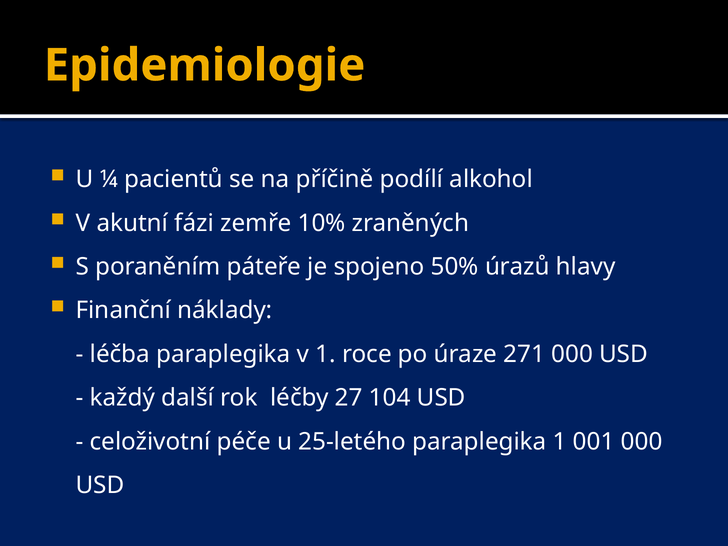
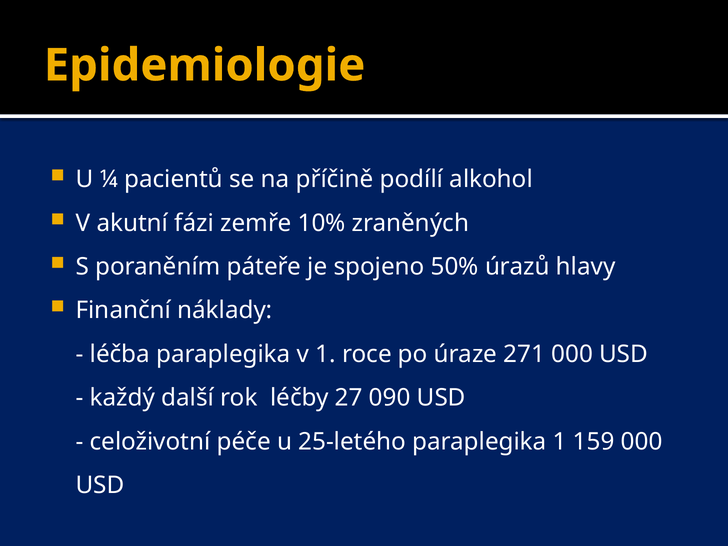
104: 104 -> 090
001: 001 -> 159
